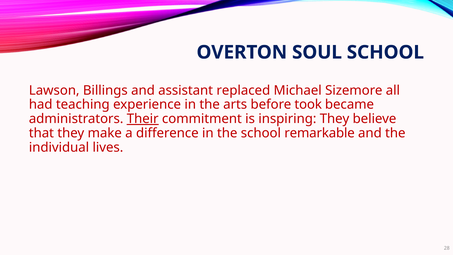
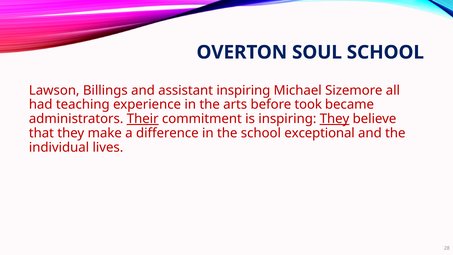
assistant replaced: replaced -> inspiring
They at (335, 119) underline: none -> present
remarkable: remarkable -> exceptional
